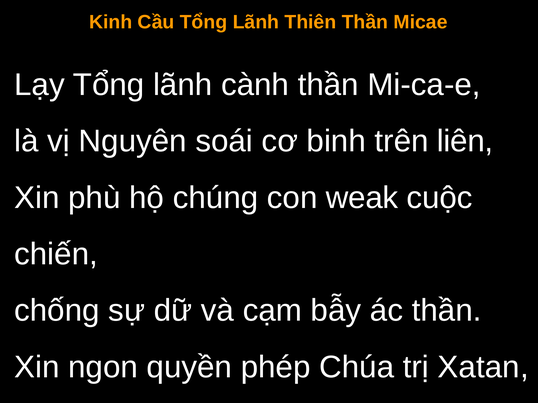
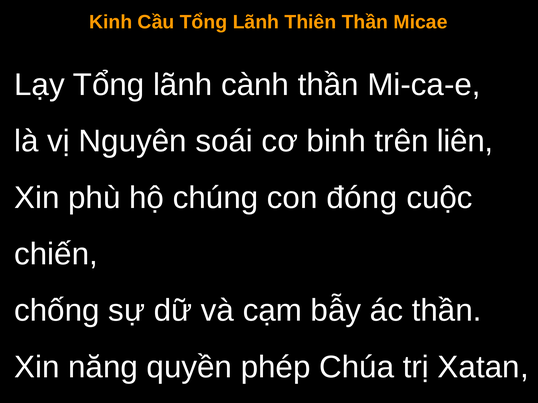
weak: weak -> đóng
ngon: ngon -> năng
